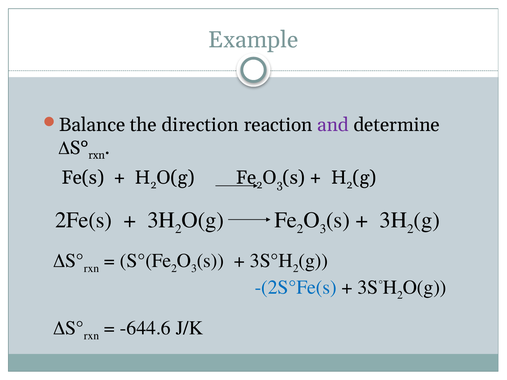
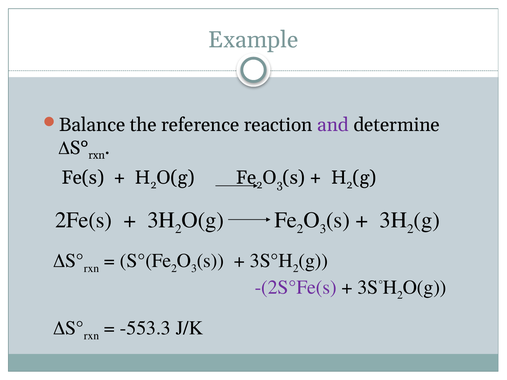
direction: direction -> reference
-(2S°Fe(s colour: blue -> purple
-644.6: -644.6 -> -553.3
